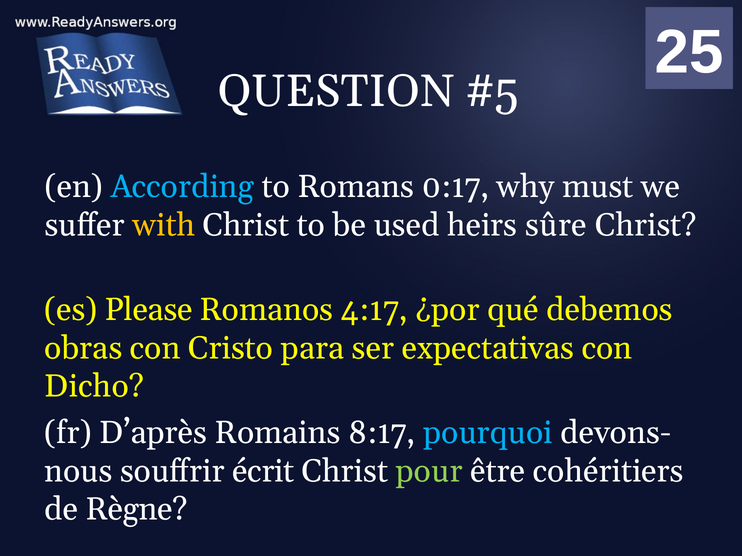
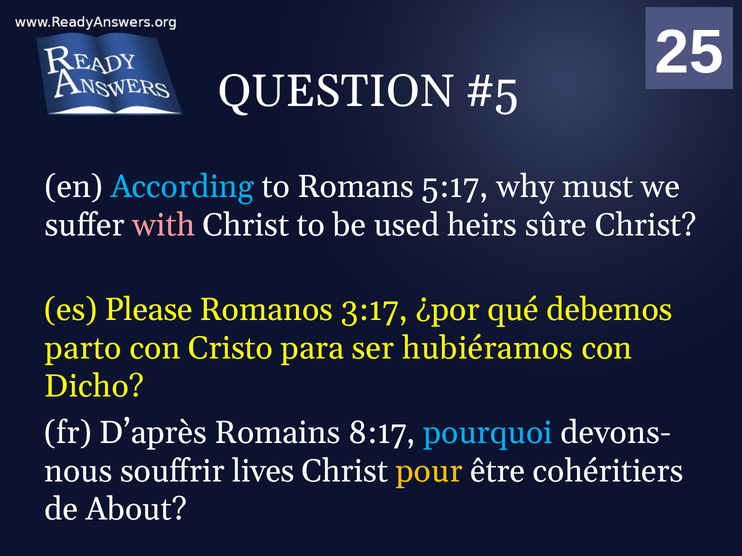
0:17: 0:17 -> 5:17
with colour: yellow -> pink
4:17: 4:17 -> 3:17
obras: obras -> parto
expectativas: expectativas -> hubiéramos
écrit: écrit -> lives
pour colour: light green -> yellow
Règne: Règne -> About
